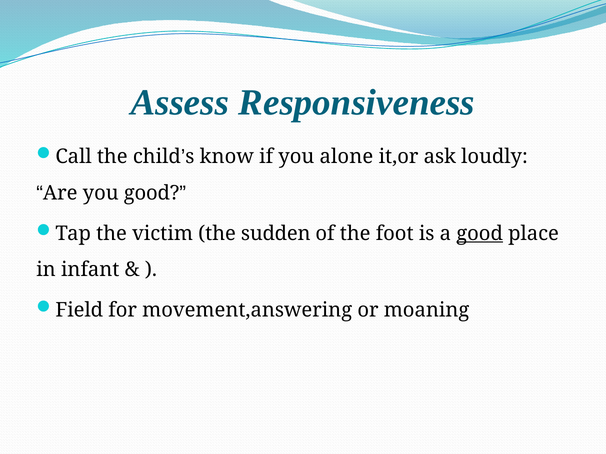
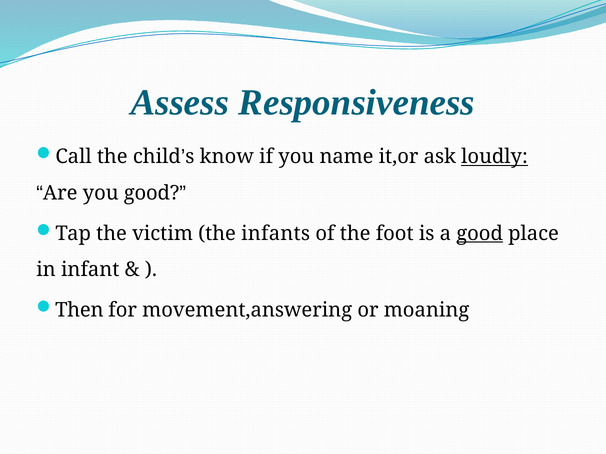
alone: alone -> name
loudly underline: none -> present
sudden: sudden -> infants
Field: Field -> Then
